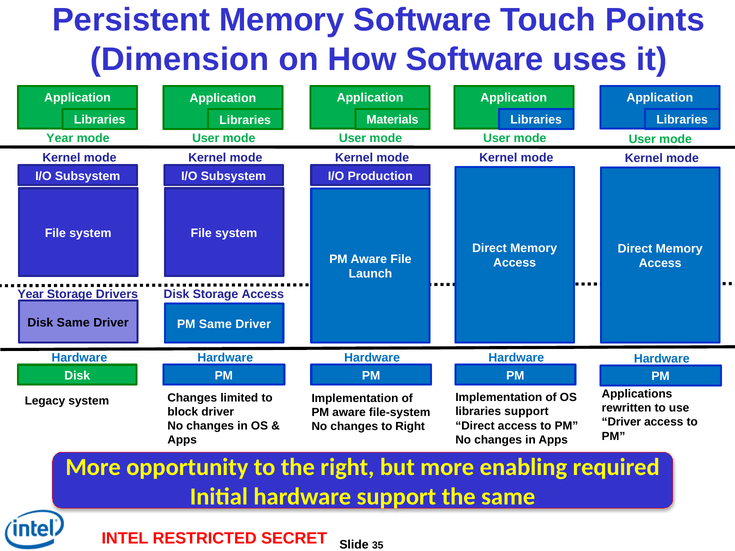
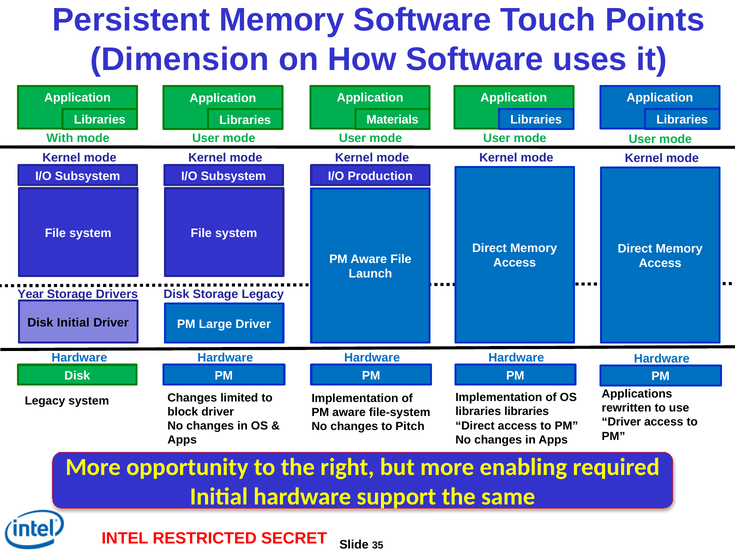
Year at (60, 138): Year -> With
Storage Access: Access -> Legacy
Disk Same: Same -> Initial
PM Same: Same -> Large
libraries support: support -> libraries
to Right: Right -> Pitch
